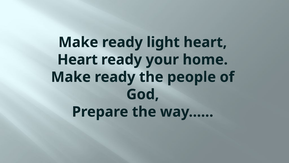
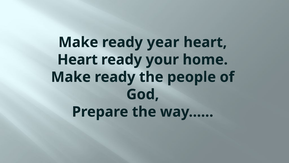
light: light -> year
